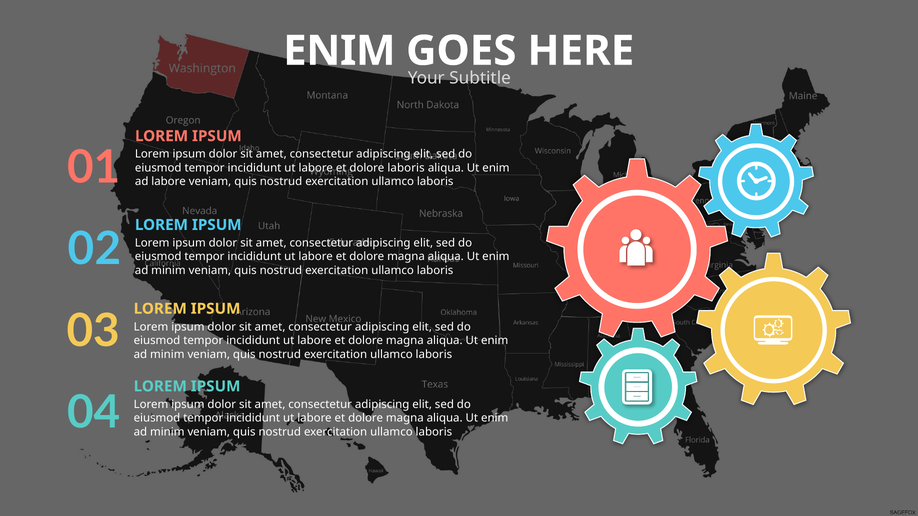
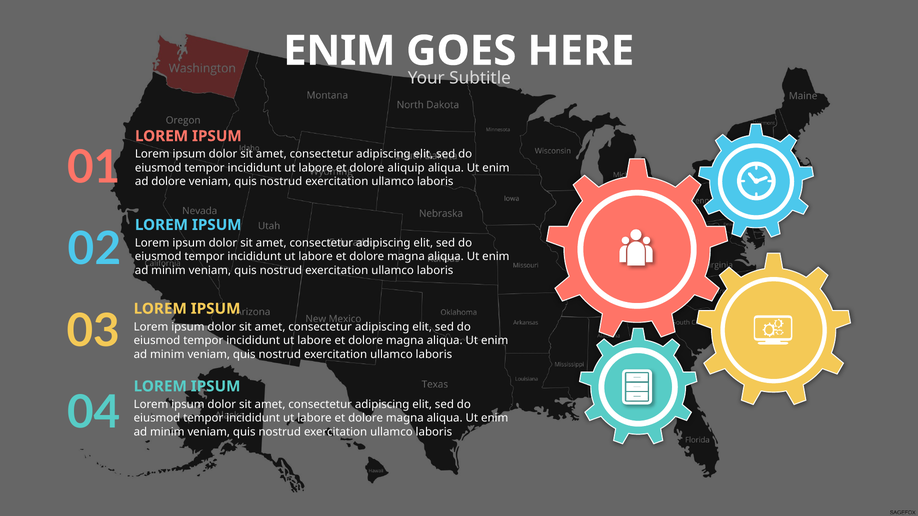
dolore laboris: laboris -> aliquip
ad labore: labore -> dolore
